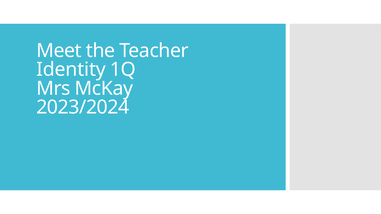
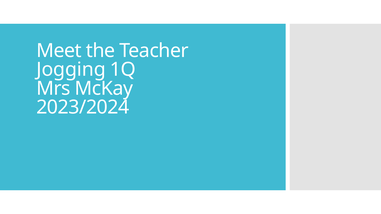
Identity: Identity -> Jogging
